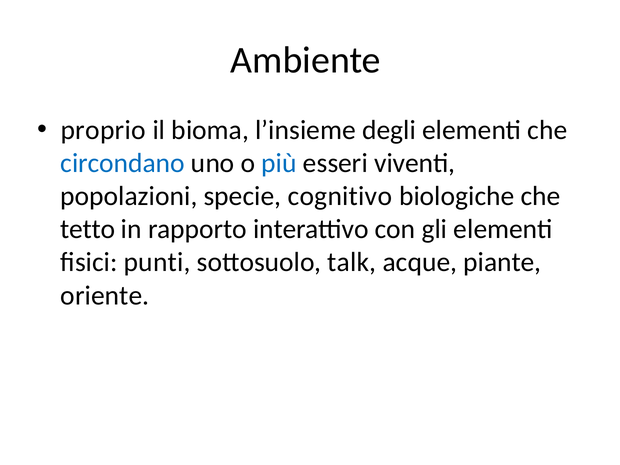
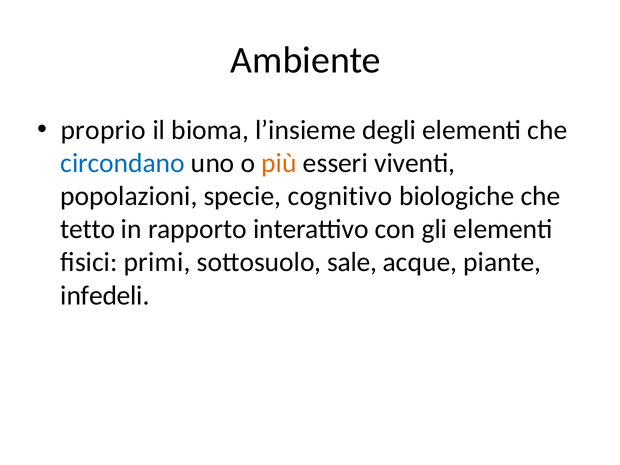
più colour: blue -> orange
punti: punti -> primi
talk: talk -> sale
oriente: oriente -> infedeli
